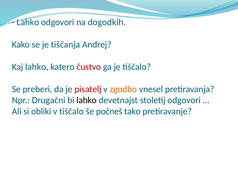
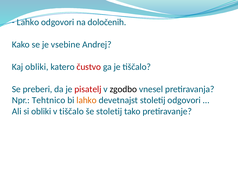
dogodkih: dogodkih -> določenih
tiščanja: tiščanja -> vsebine
Kaj lahko: lahko -> obliki
zgodbo colour: orange -> black
Drugačni: Drugačni -> Tehtnico
lahko at (87, 100) colour: black -> orange
še počneš: počneš -> stoletij
